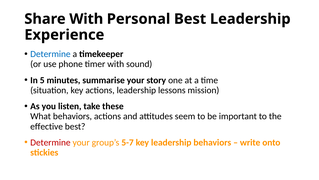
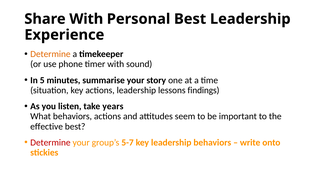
Determine at (50, 54) colour: blue -> orange
mission: mission -> findings
these: these -> years
